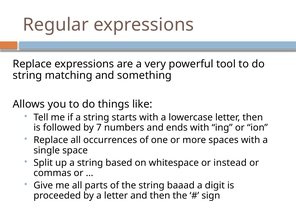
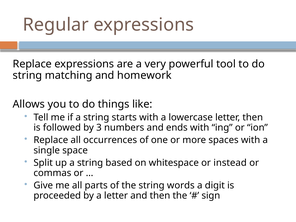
something: something -> homework
7: 7 -> 3
baaad: baaad -> words
